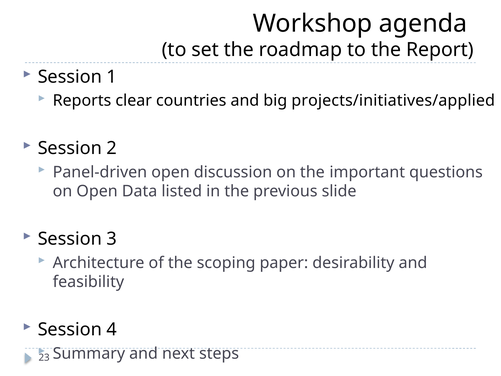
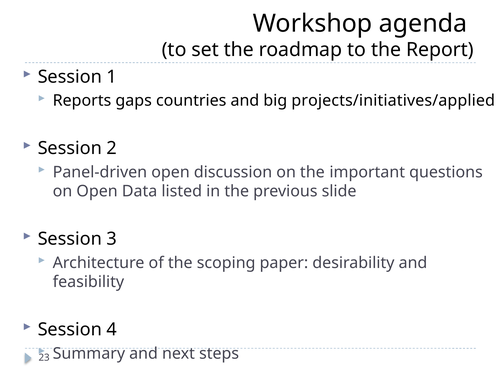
clear: clear -> gaps
